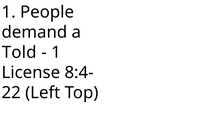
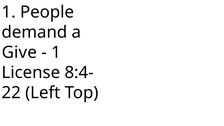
Told: Told -> Give
